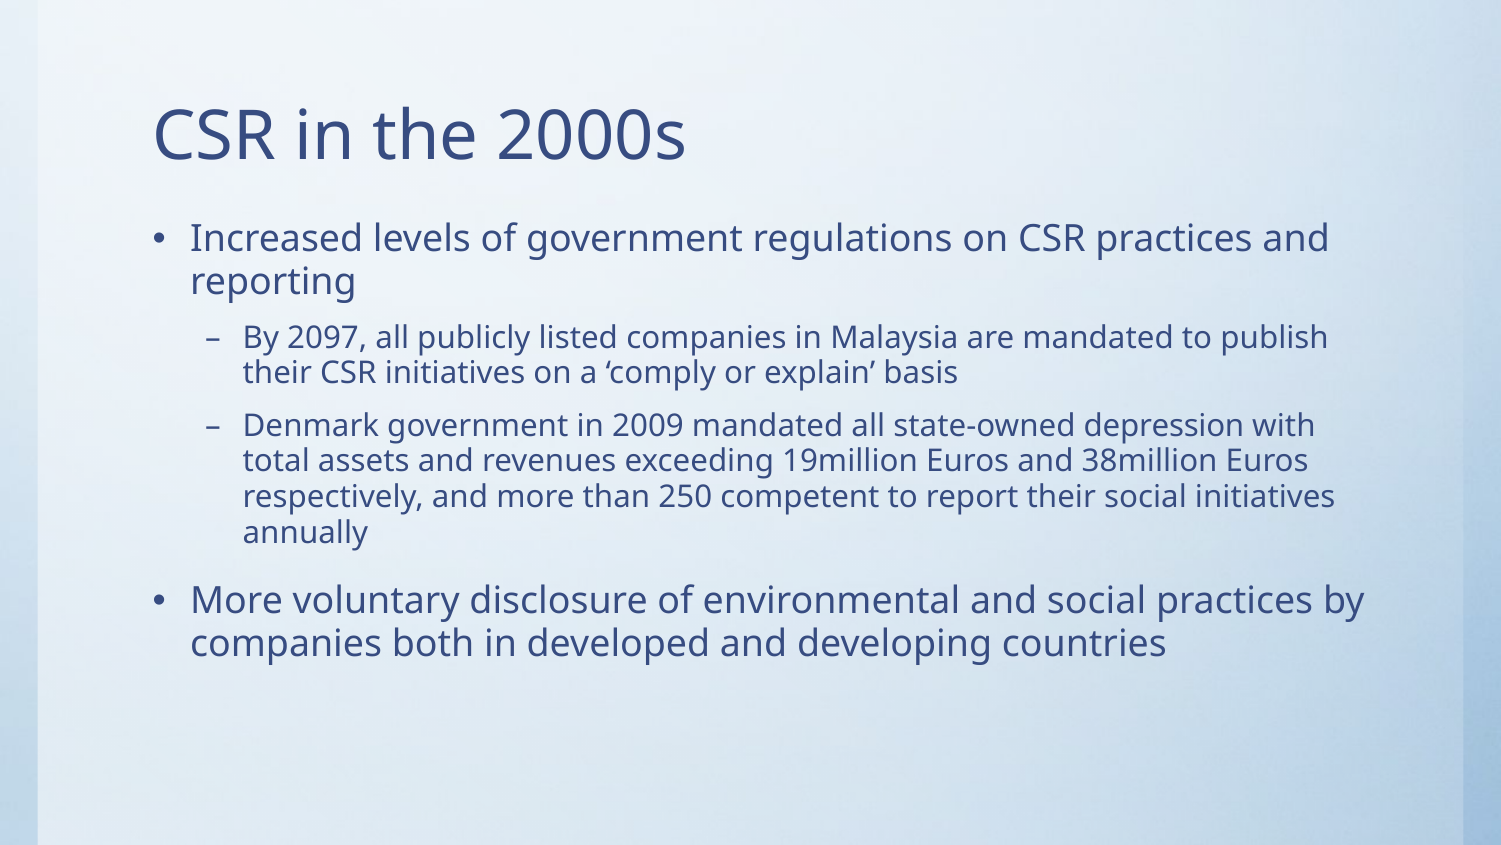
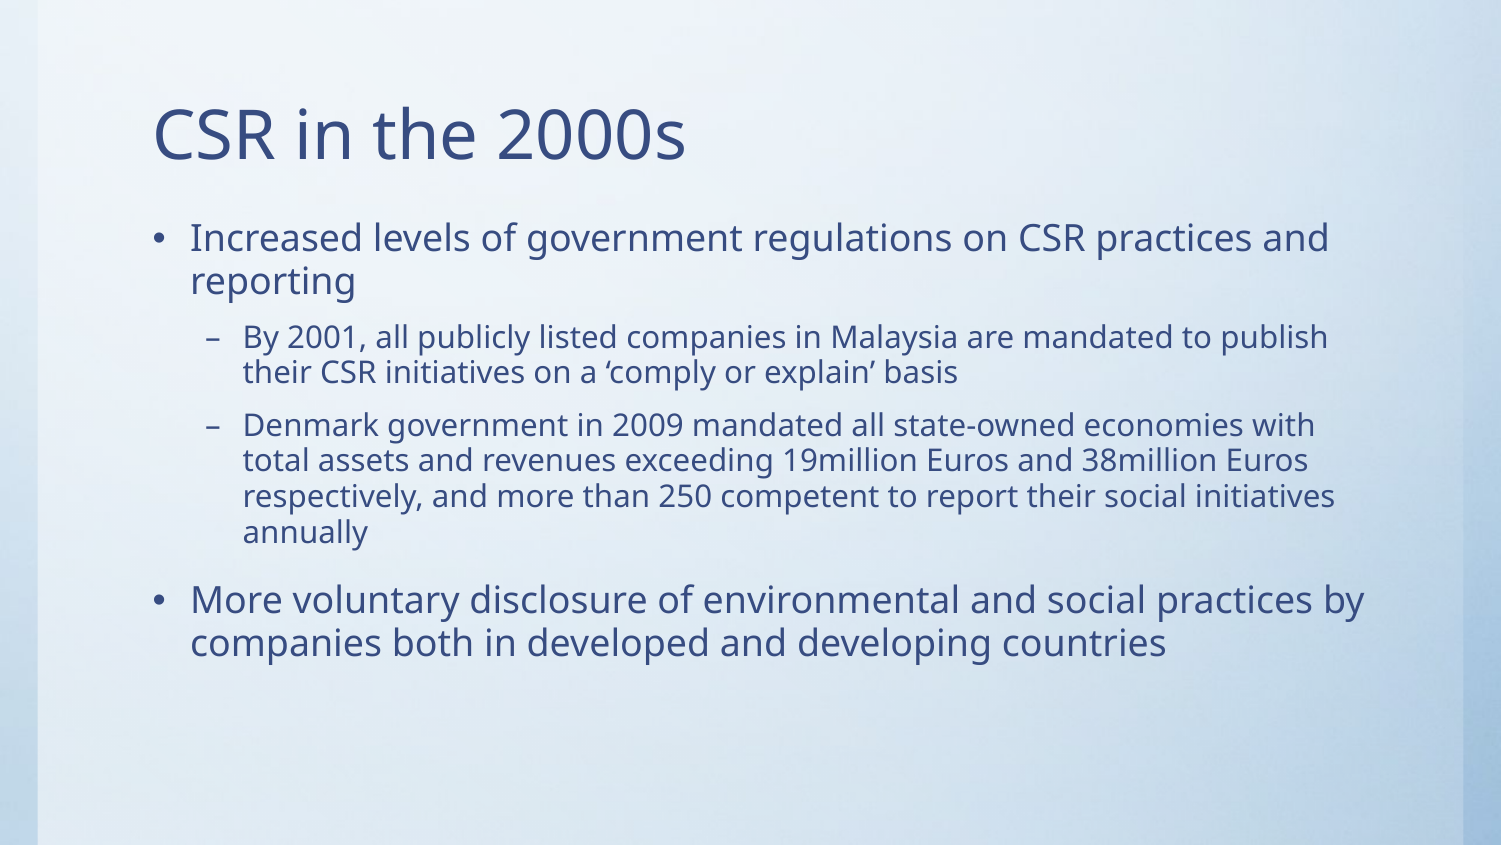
2097: 2097 -> 2001
depression: depression -> economies
